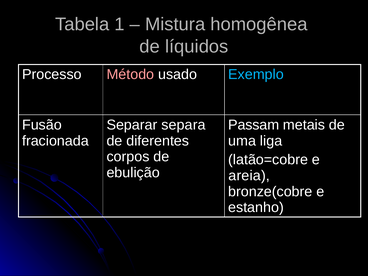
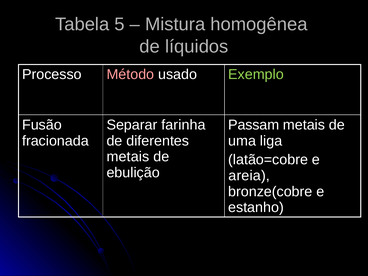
1: 1 -> 5
Exemplo colour: light blue -> light green
separa: separa -> farinha
corpos at (128, 157): corpos -> metais
